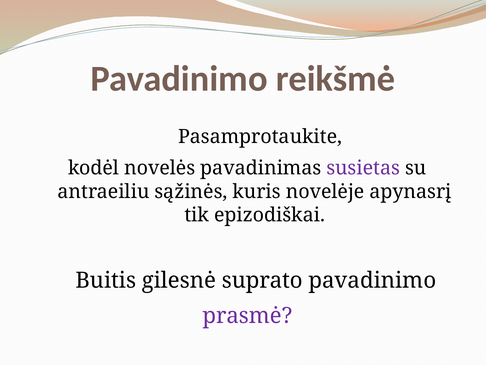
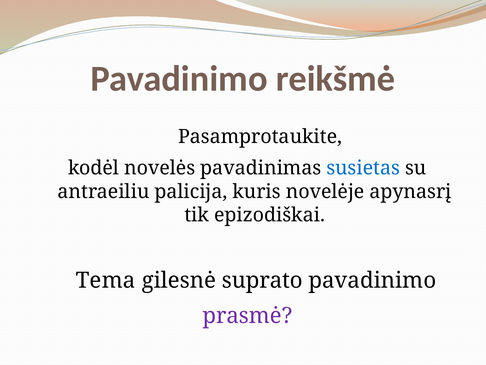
susietas colour: purple -> blue
sąžinės: sąžinės -> palicija
Buitis: Buitis -> Tema
